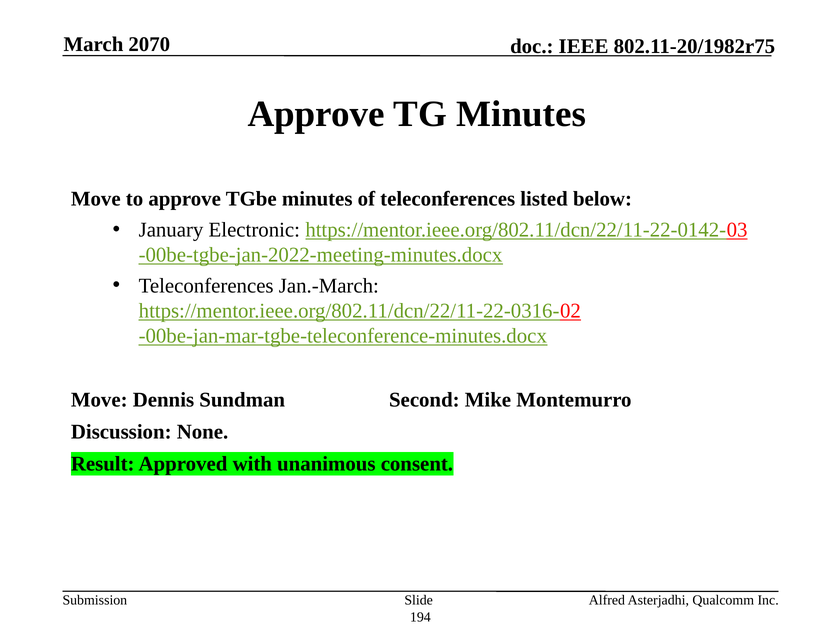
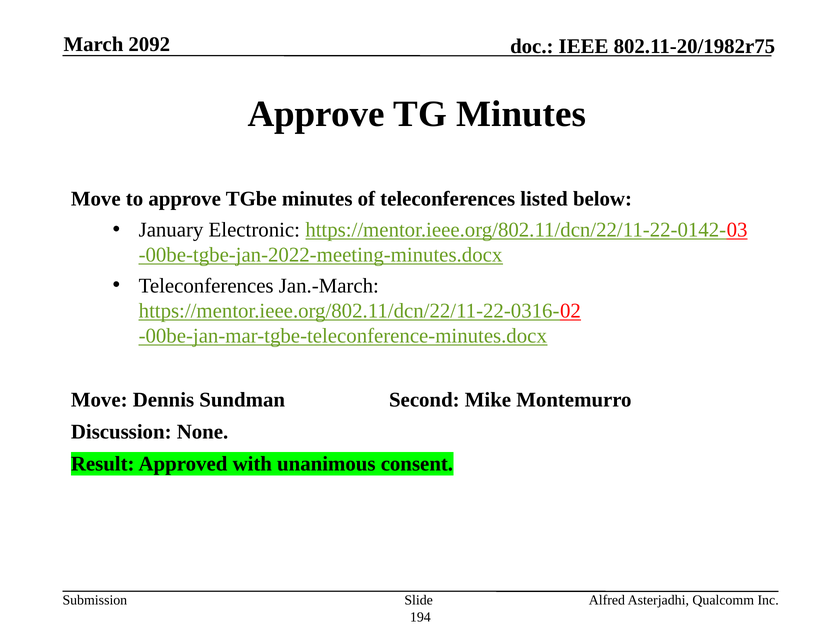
2070: 2070 -> 2092
